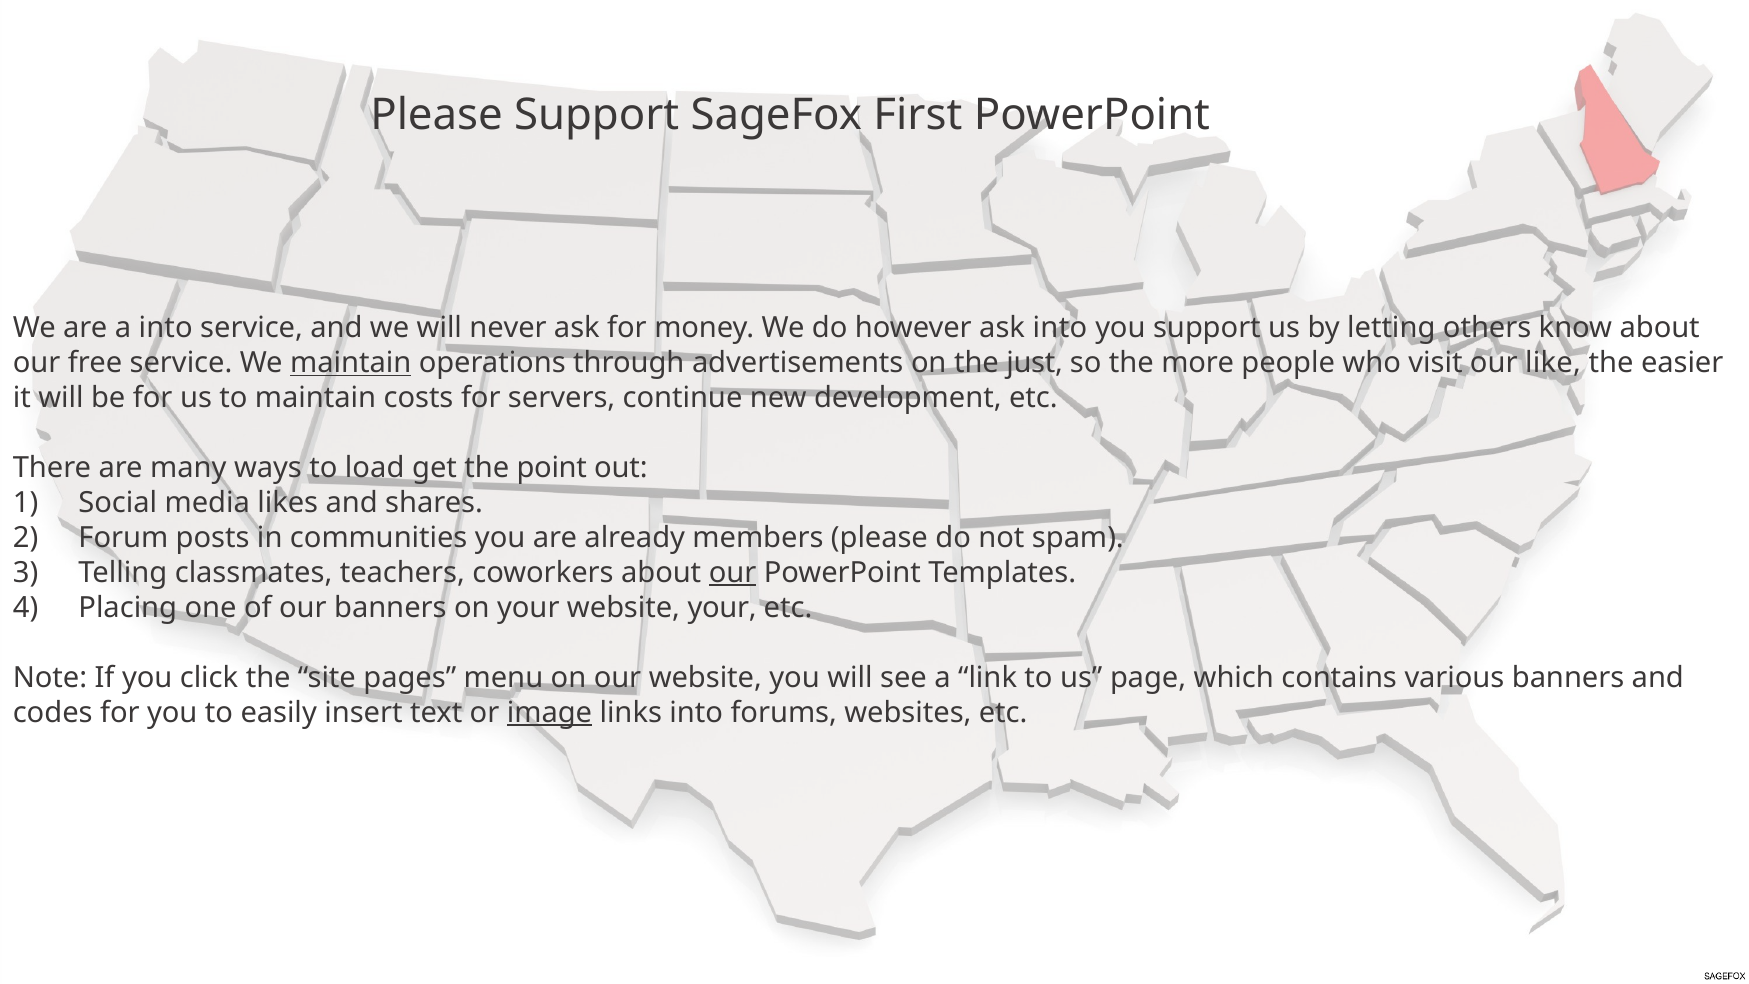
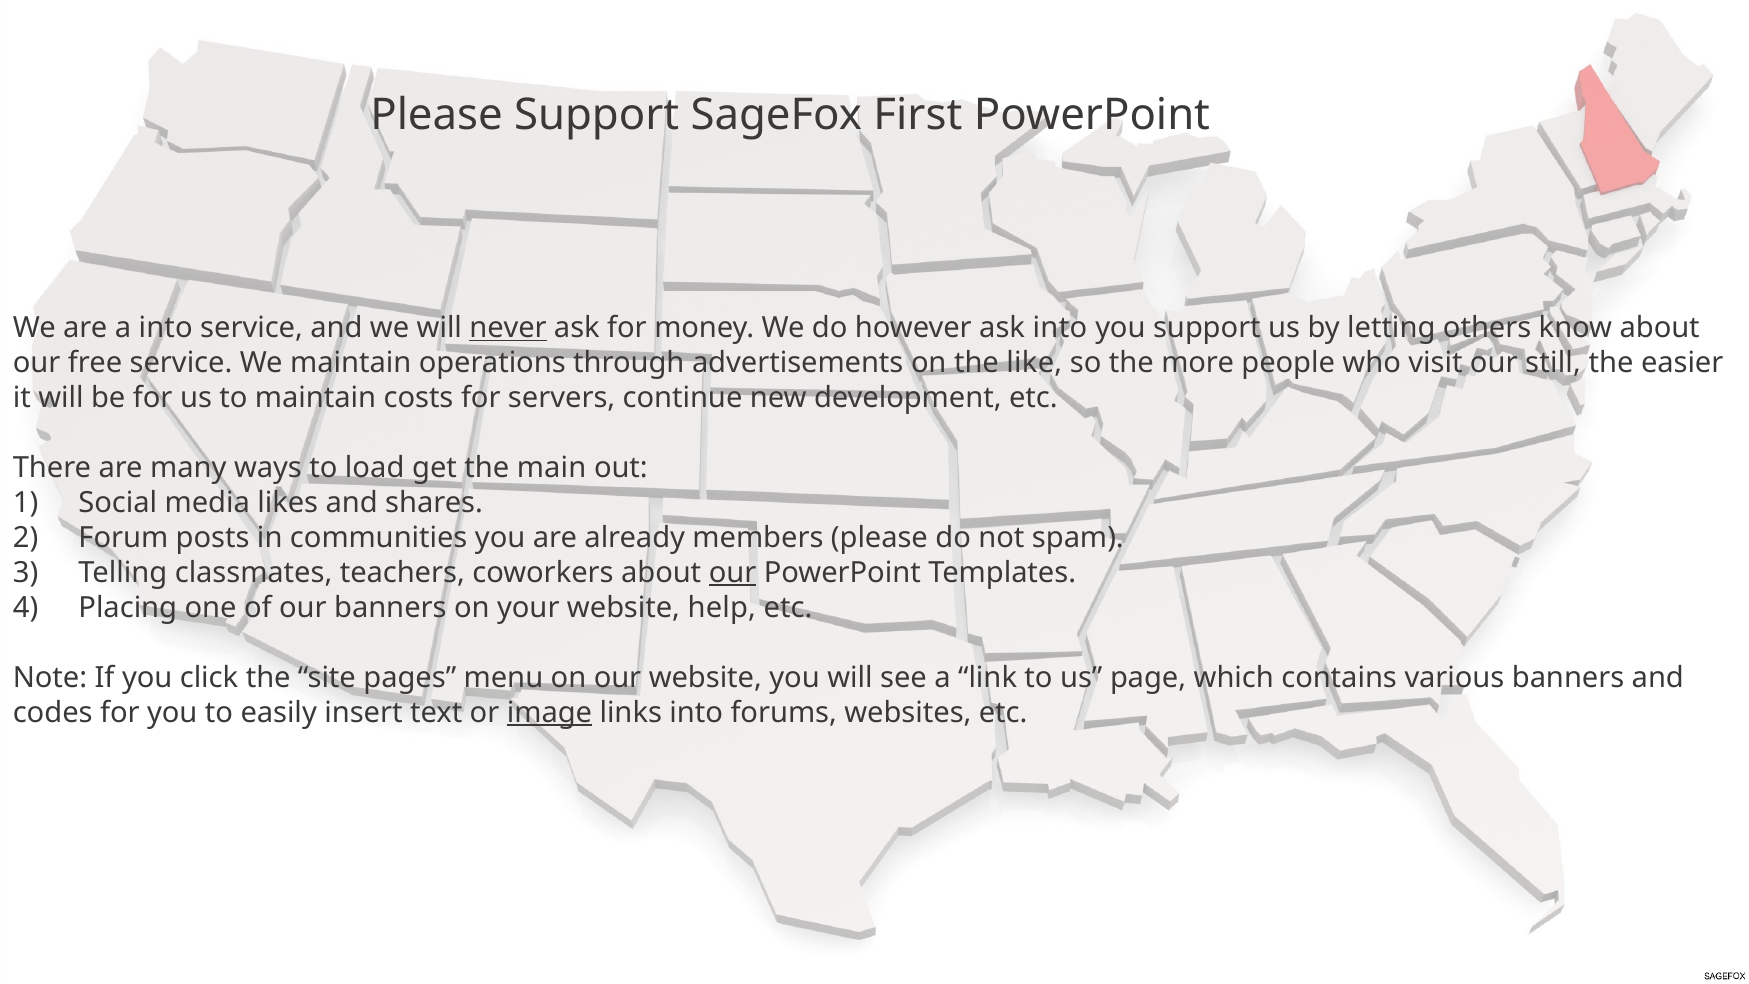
never underline: none -> present
maintain at (351, 363) underline: present -> none
just: just -> like
like: like -> still
point: point -> main
website your: your -> help
